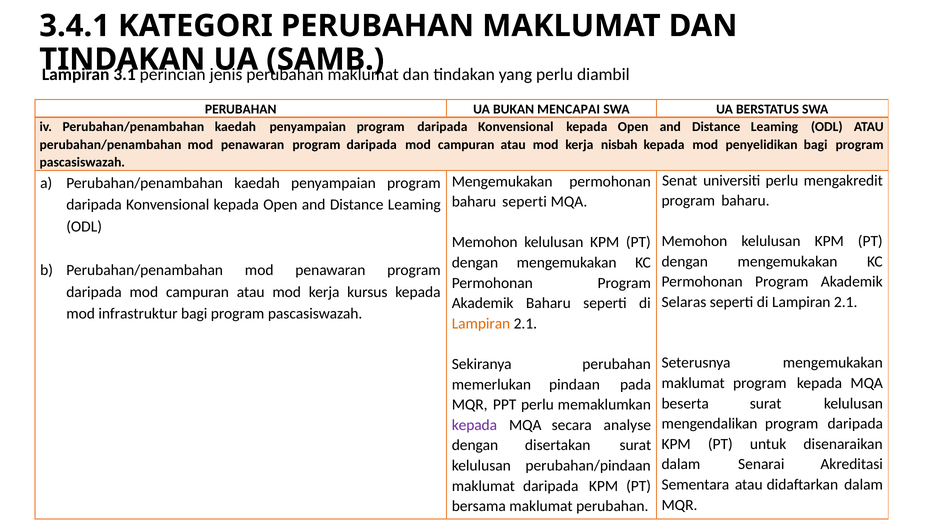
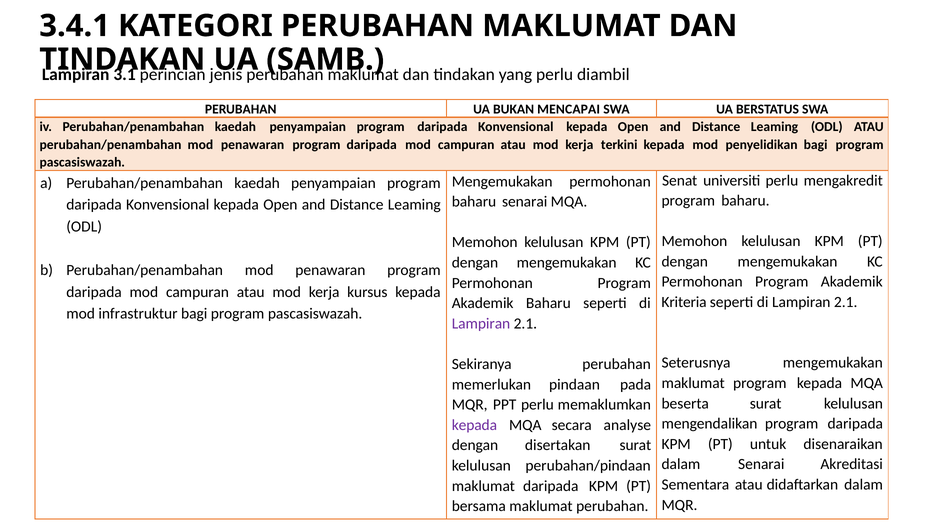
nisbah: nisbah -> terkini
seperti at (525, 202): seperti -> senarai
Selaras: Selaras -> Kriteria
Lampiran at (481, 323) colour: orange -> purple
